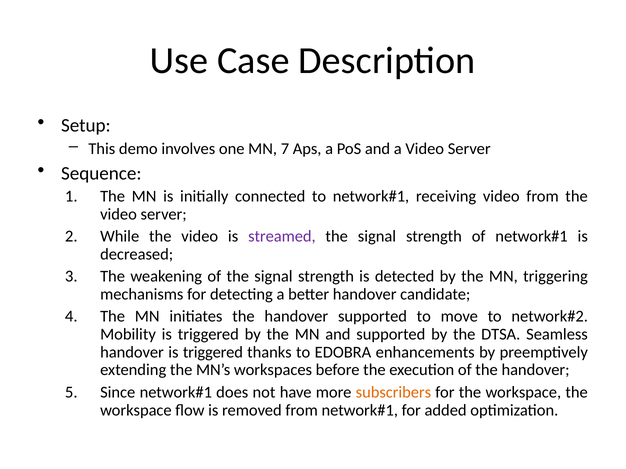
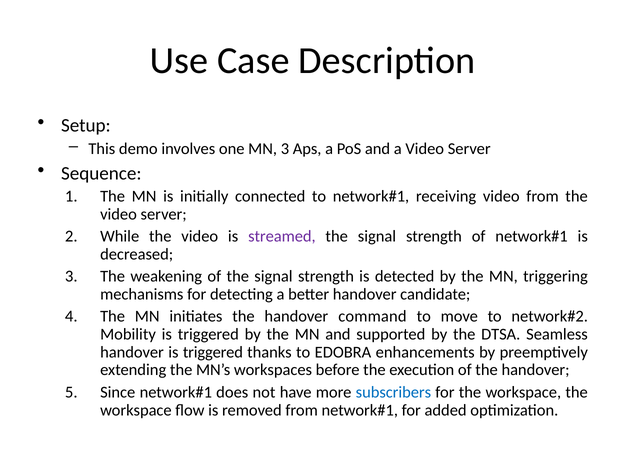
MN 7: 7 -> 3
handover supported: supported -> command
subscribers colour: orange -> blue
